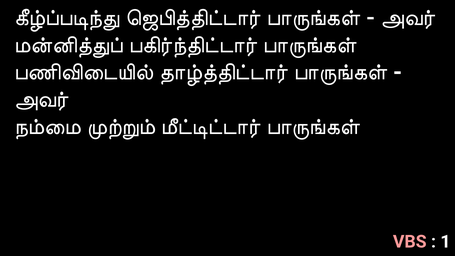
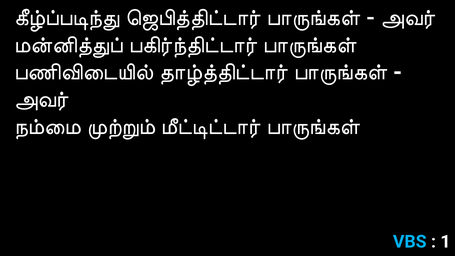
VBS colour: pink -> light blue
